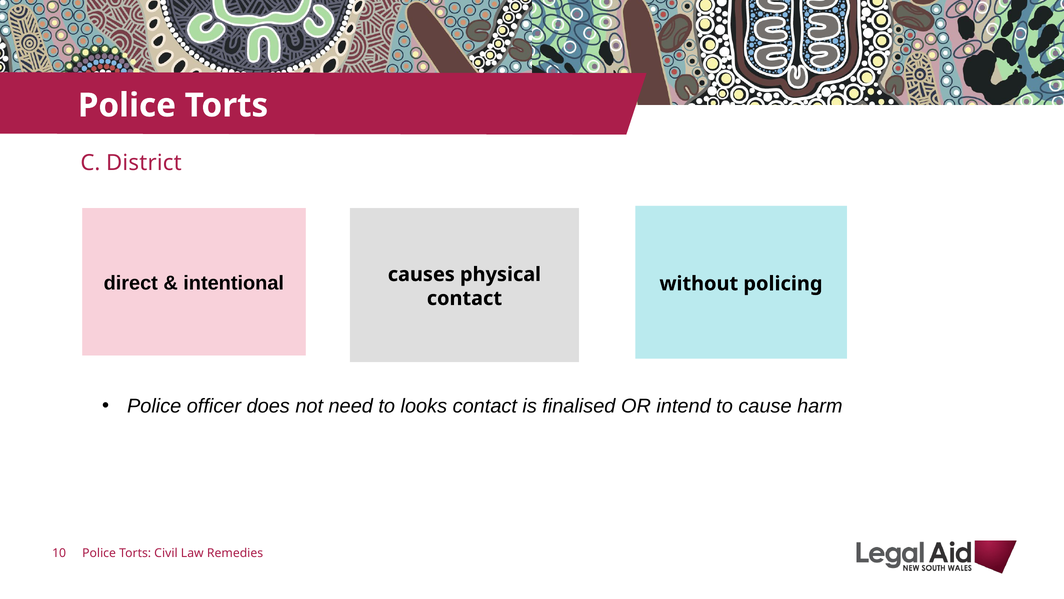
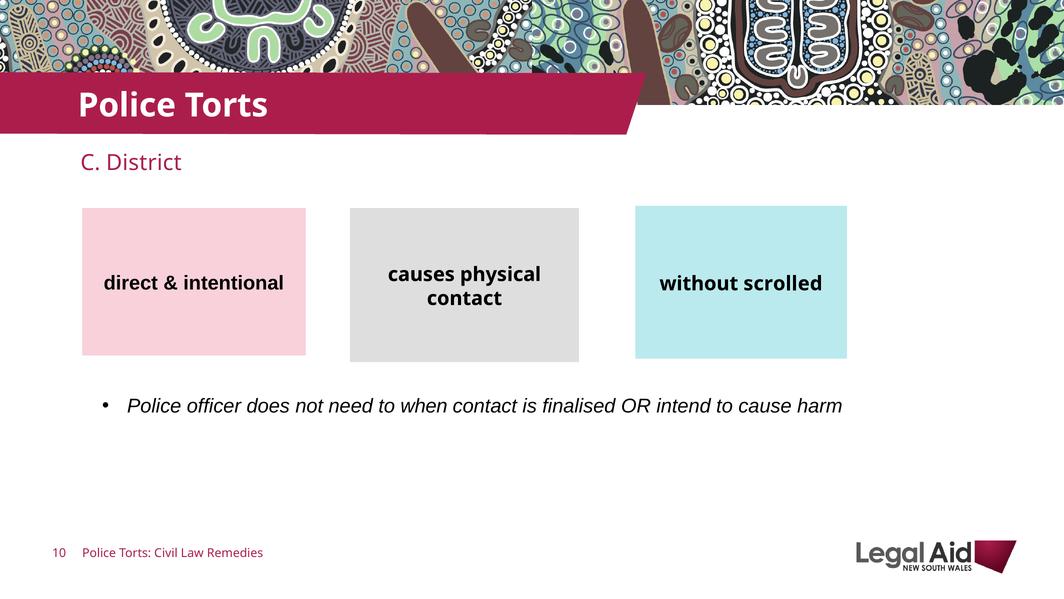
policing: policing -> scrolled
looks: looks -> when
